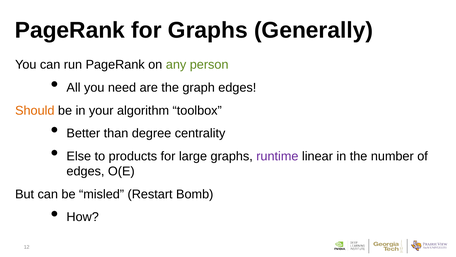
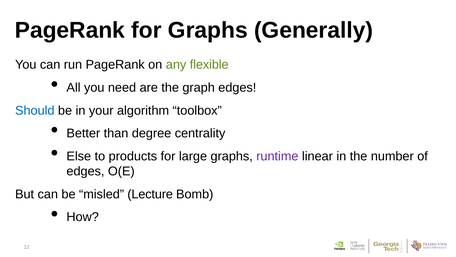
person: person -> flexible
Should colour: orange -> blue
Restart: Restart -> Lecture
